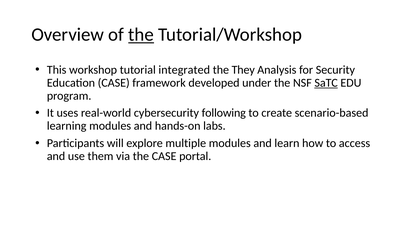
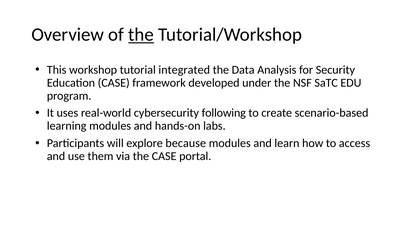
They: They -> Data
SaTC underline: present -> none
multiple: multiple -> because
